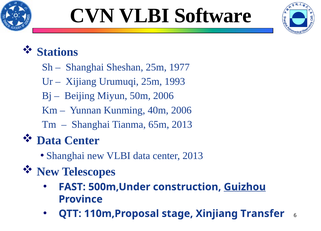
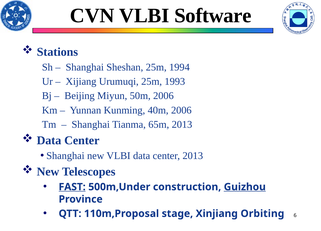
1977: 1977 -> 1994
FAST underline: none -> present
Transfer: Transfer -> Orbiting
